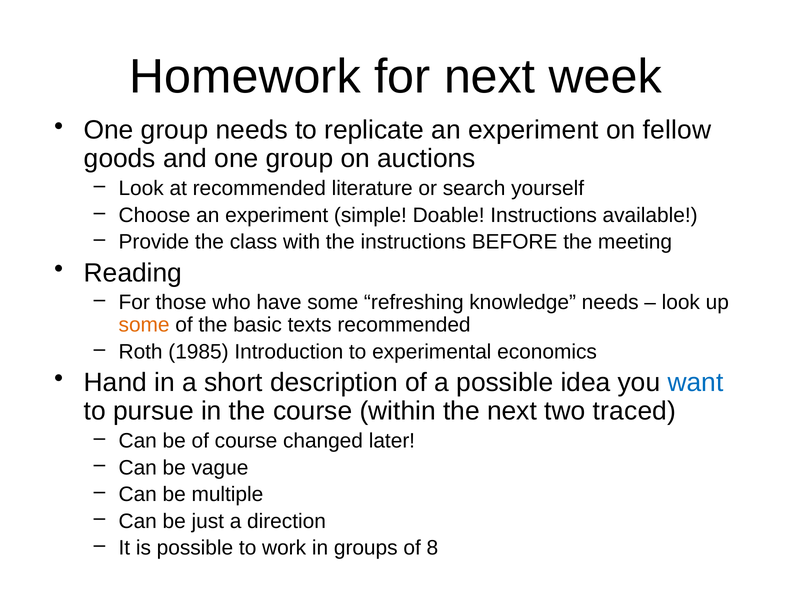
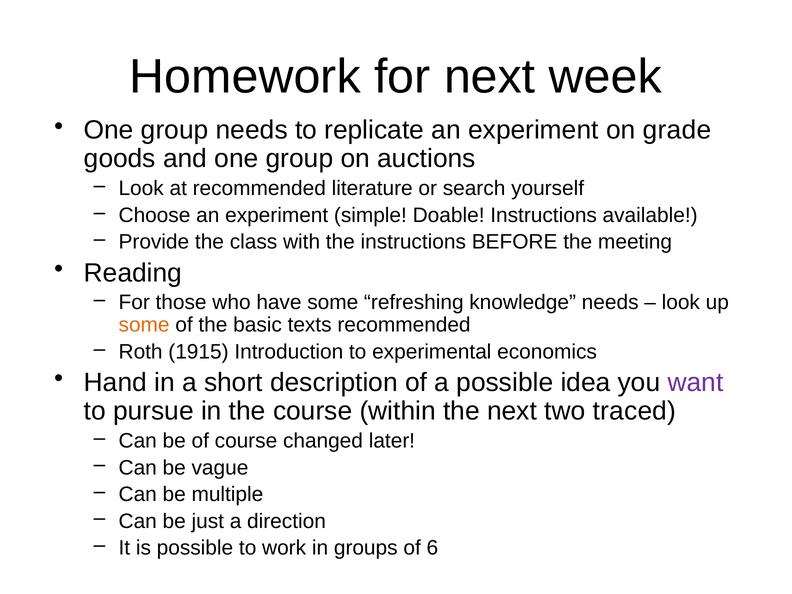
fellow: fellow -> grade
1985: 1985 -> 1915
want colour: blue -> purple
8: 8 -> 6
